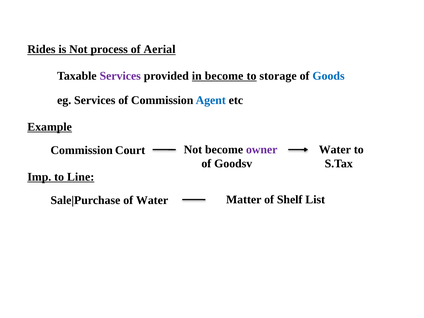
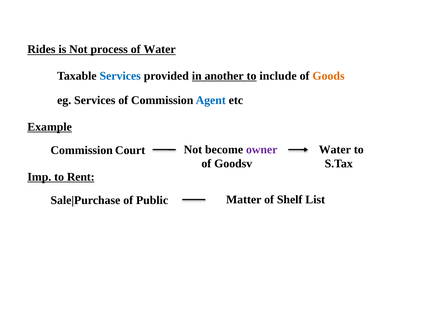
of Aerial: Aerial -> Water
Services at (120, 76) colour: purple -> blue
in become: become -> another
storage: storage -> include
Goods colour: blue -> orange
Line: Line -> Rent
of Water: Water -> Public
